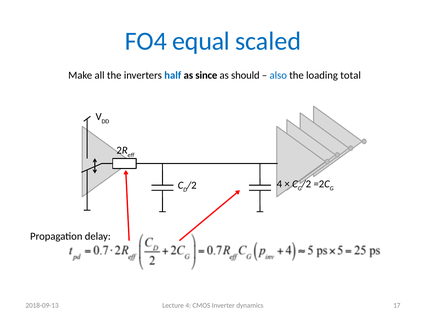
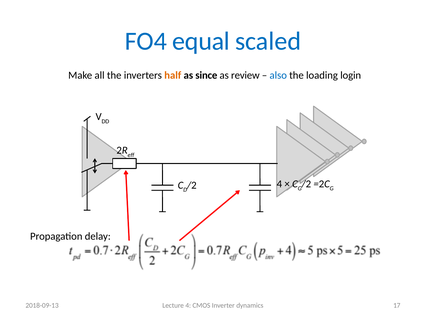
half colour: blue -> orange
should: should -> review
total: total -> login
